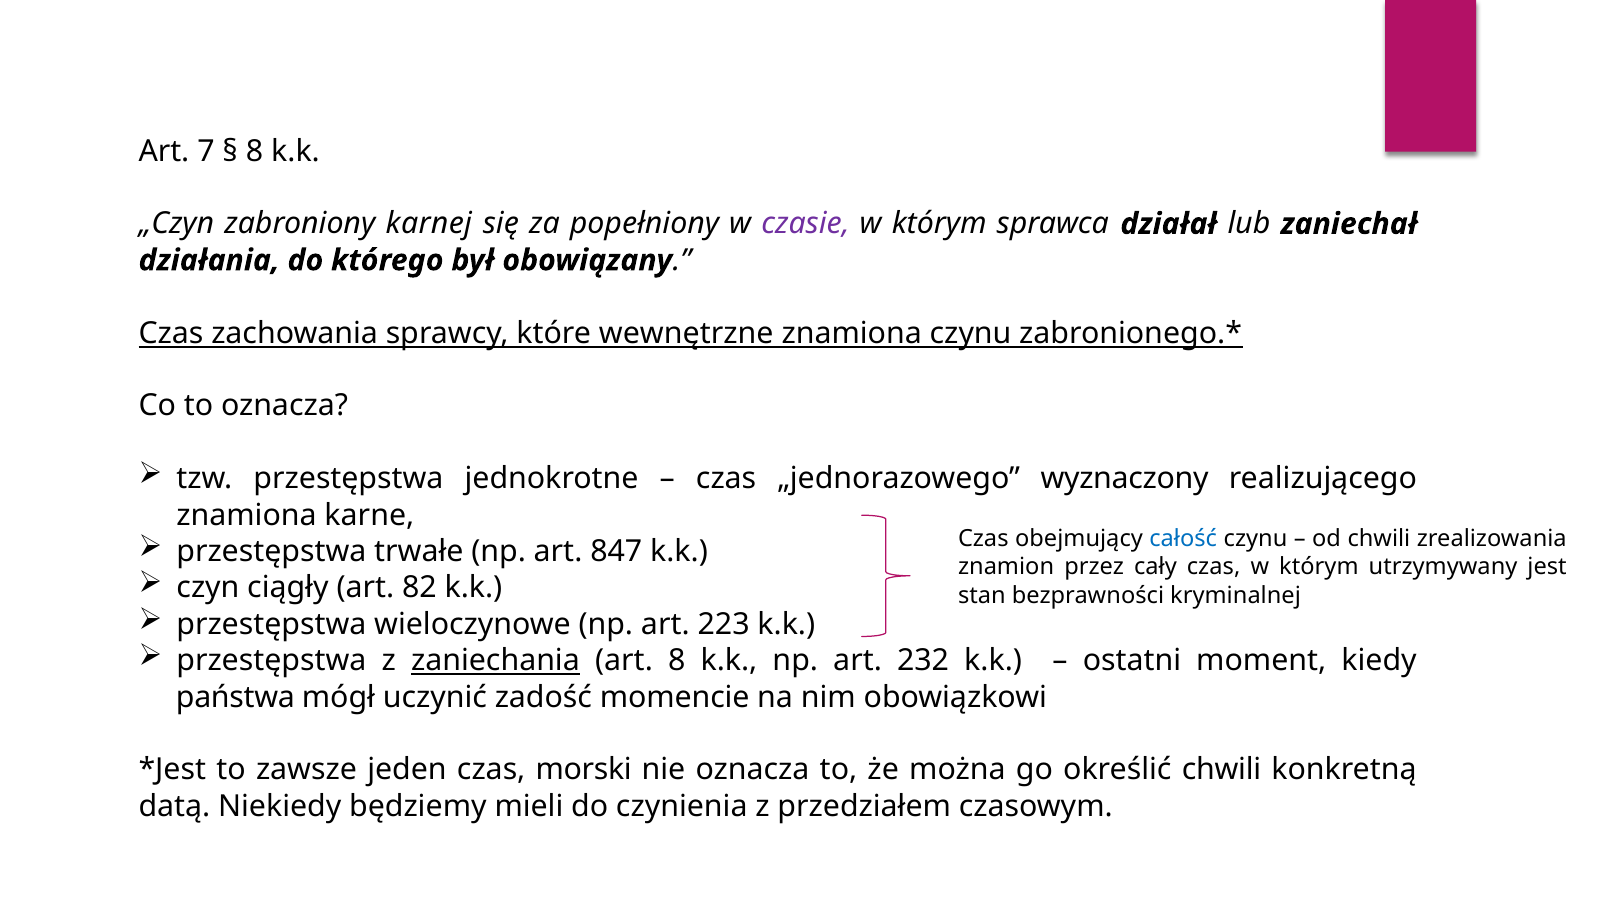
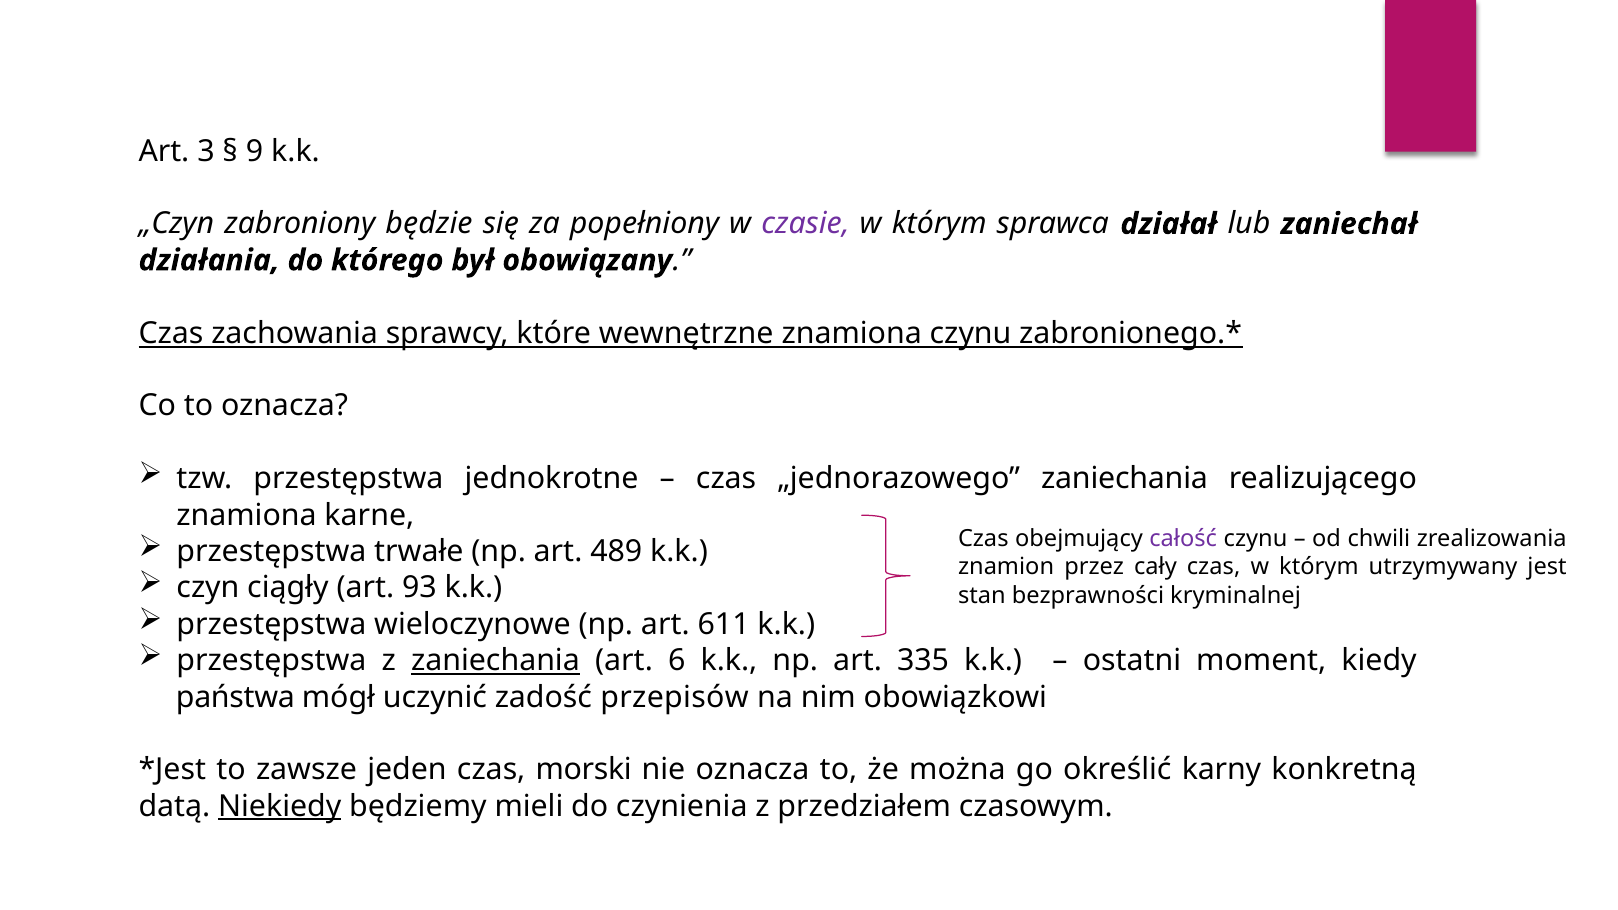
7: 7 -> 3
8 at (255, 151): 8 -> 9
karnej: karnej -> będzie
„jednorazowego wyznaczony: wyznaczony -> zaniechania
całość colour: blue -> purple
847: 847 -> 489
82: 82 -> 93
223: 223 -> 611
art 8: 8 -> 6
232: 232 -> 335
momencie: momencie -> przepisów
określić chwili: chwili -> karny
Niekiedy underline: none -> present
